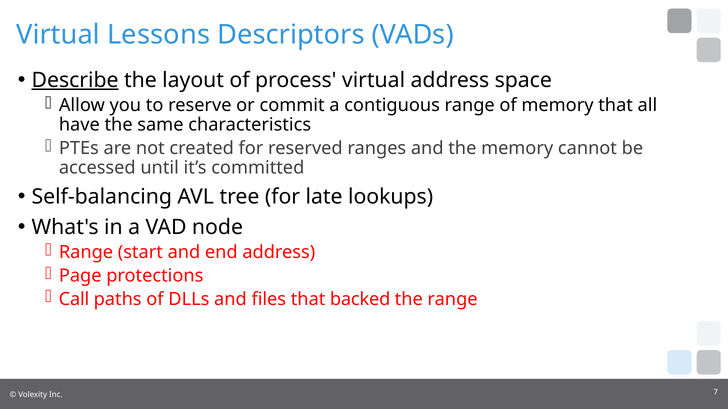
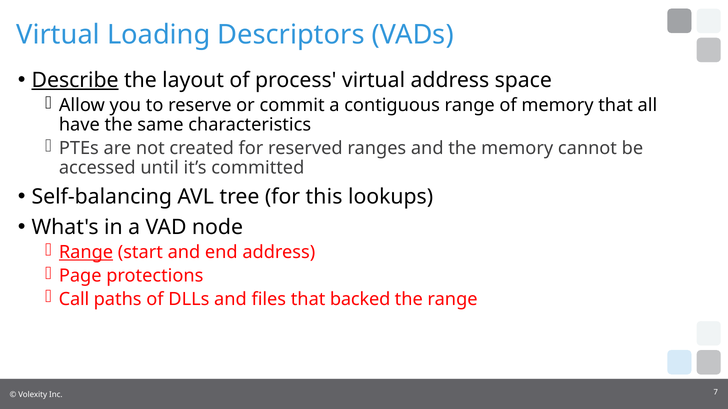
Lessons: Lessons -> Loading
late: late -> this
Range at (86, 253) underline: none -> present
